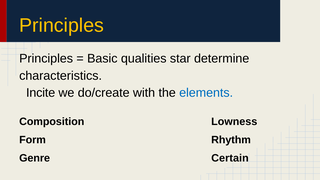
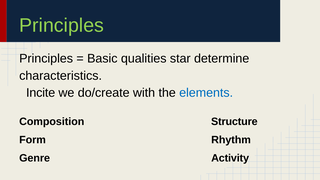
Principles at (62, 25) colour: yellow -> light green
Lowness: Lowness -> Structure
Certain: Certain -> Activity
